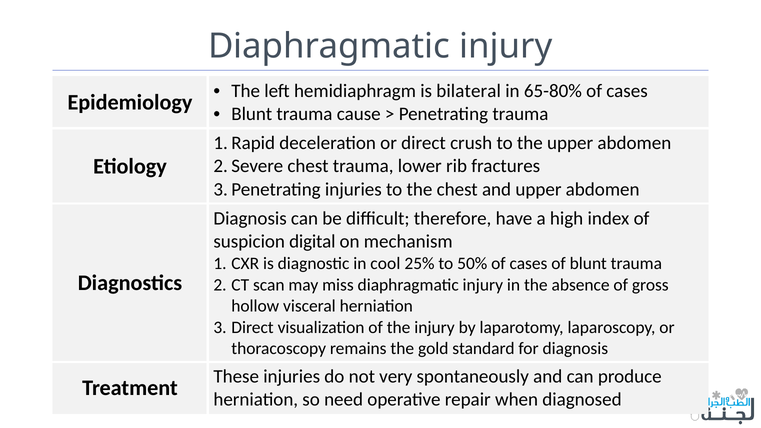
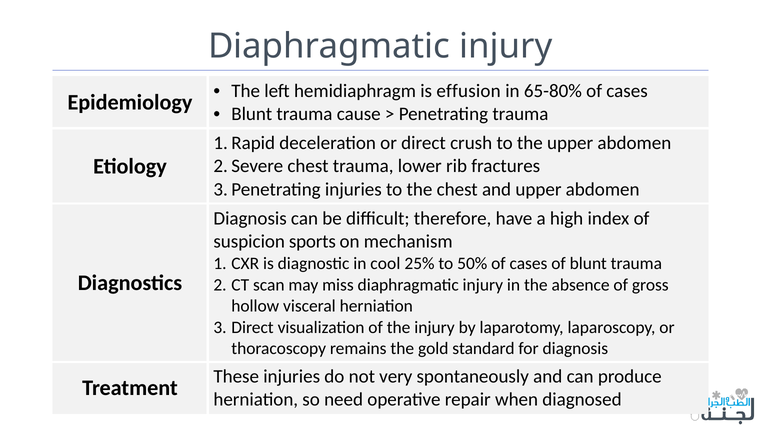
bilateral: bilateral -> effusion
digital: digital -> sports
